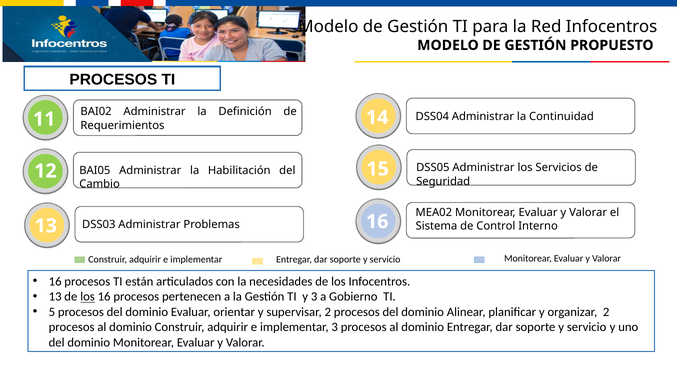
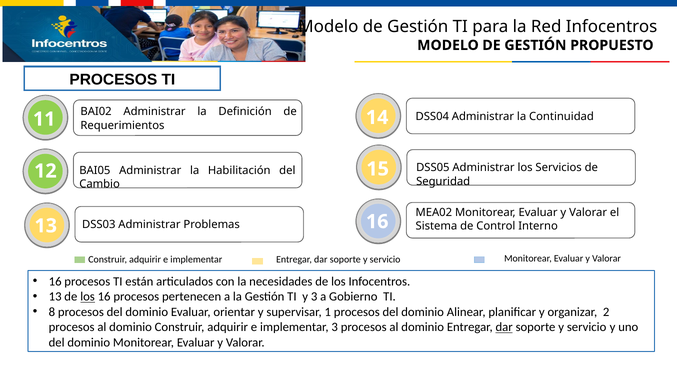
5: 5 -> 8
supervisar 2: 2 -> 1
dar at (504, 327) underline: none -> present
